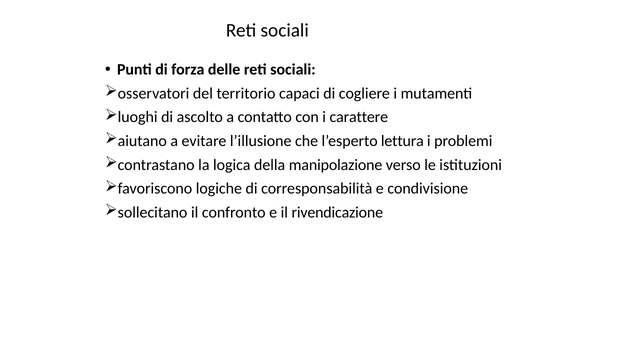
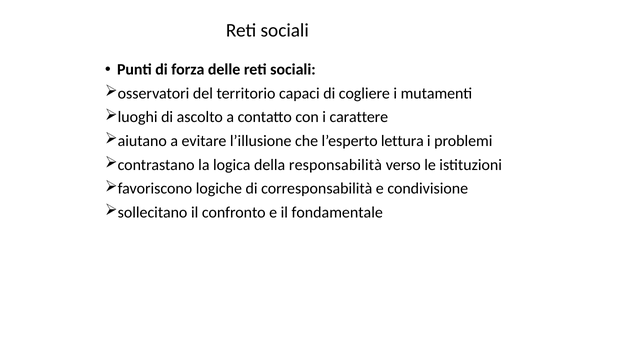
manipolazione: manipolazione -> responsabilità
rivendicazione: rivendicazione -> fondamentale
